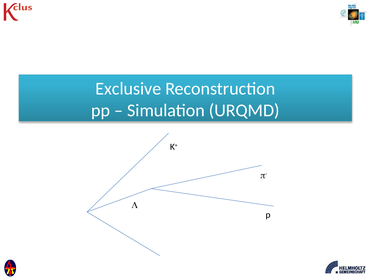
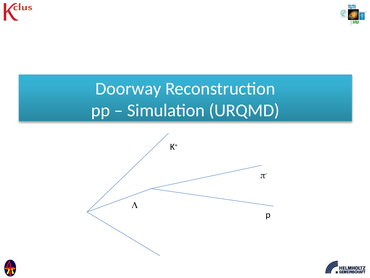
Exclusive: Exclusive -> Doorway
